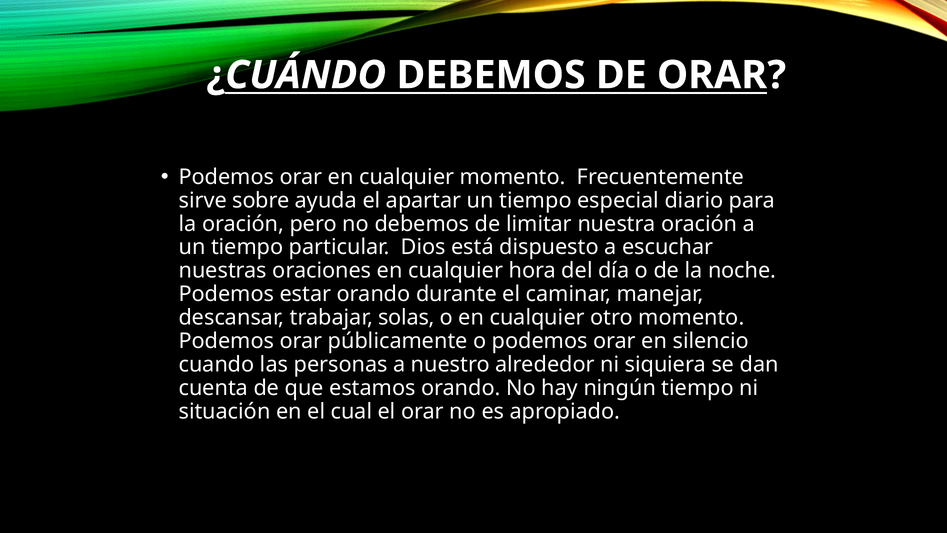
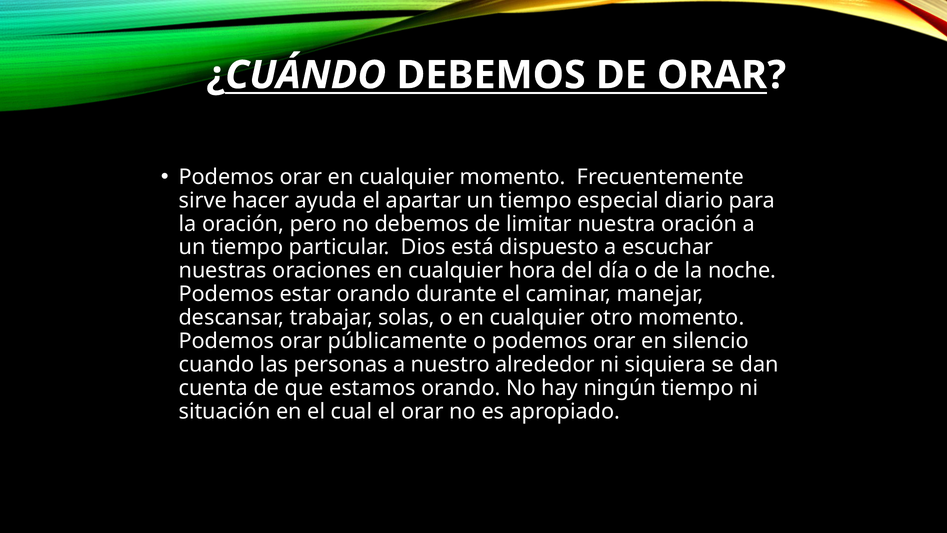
sobre: sobre -> hacer
